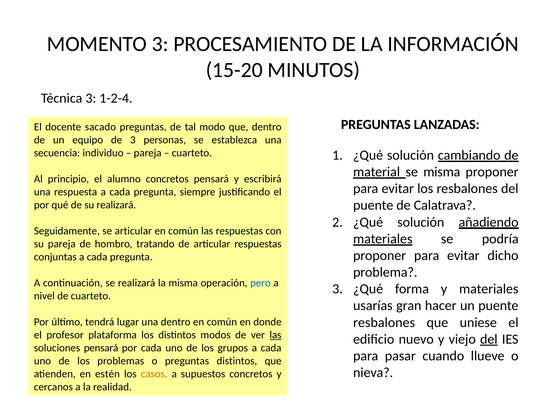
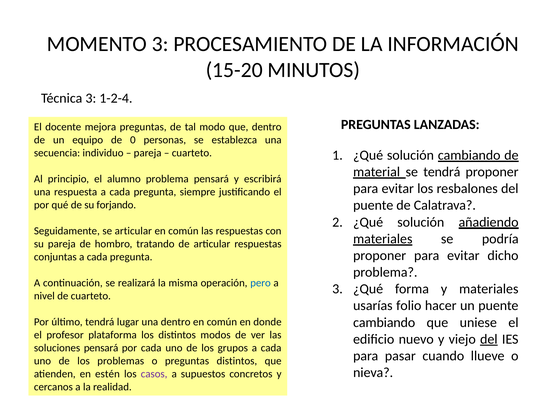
sacado: sacado -> mejora
de 3: 3 -> 0
se misma: misma -> tendrá
alumno concretos: concretos -> problema
su realizará: realizará -> forjando
gran: gran -> folio
resbalones at (384, 322): resbalones -> cambiando
las at (275, 335) underline: present -> none
casos colour: orange -> purple
